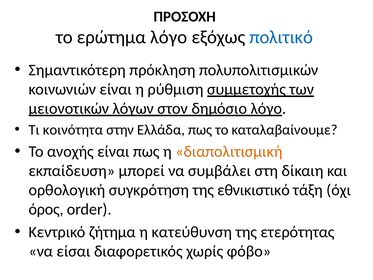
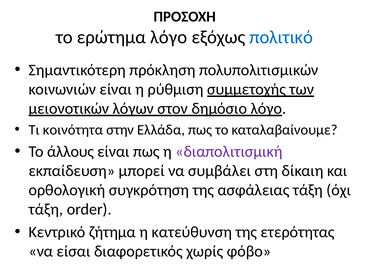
ανοχής: ανοχής -> άλλους
διαπολιτισμική colour: orange -> purple
εθνικιστικό: εθνικιστικό -> ασφάλειας
όρος at (46, 209): όρος -> τάξη
